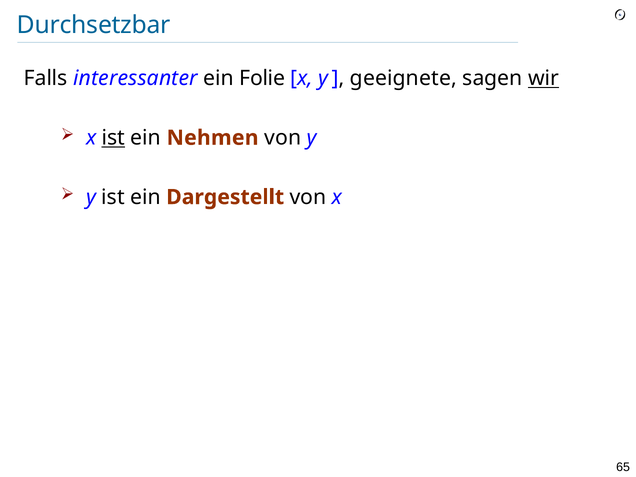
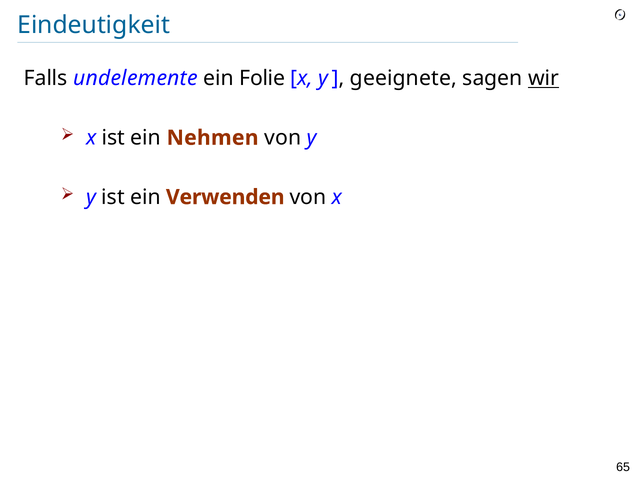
Durchsetzbar: Durchsetzbar -> Eindeutigkeit
interessanter: interessanter -> undelemente
ist at (113, 138) underline: present -> none
Dargestellt: Dargestellt -> Verwenden
